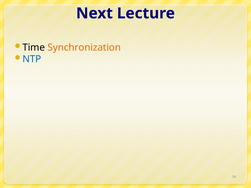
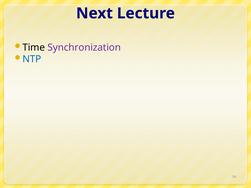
Synchronization colour: orange -> purple
